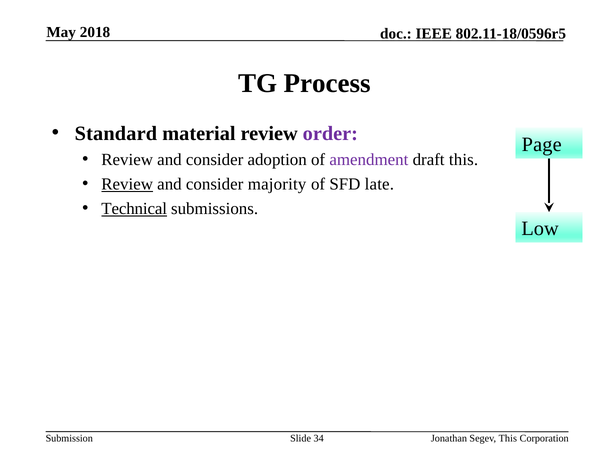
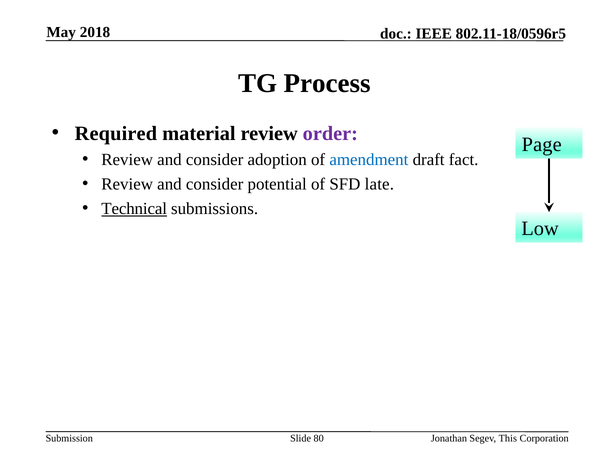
Standard: Standard -> Required
amendment colour: purple -> blue
draft this: this -> fact
Review at (127, 184) underline: present -> none
majority: majority -> potential
34: 34 -> 80
